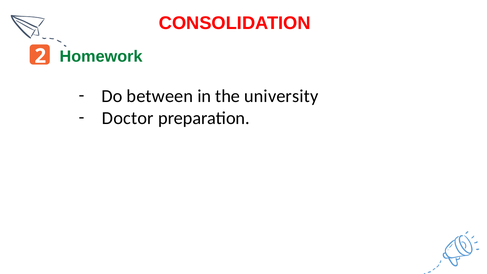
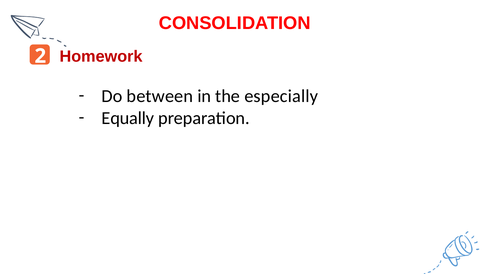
Homework colour: green -> red
university: university -> especially
Doctor: Doctor -> Equally
